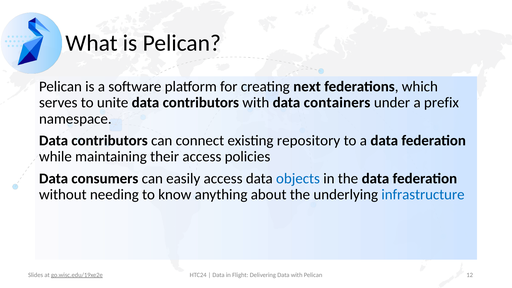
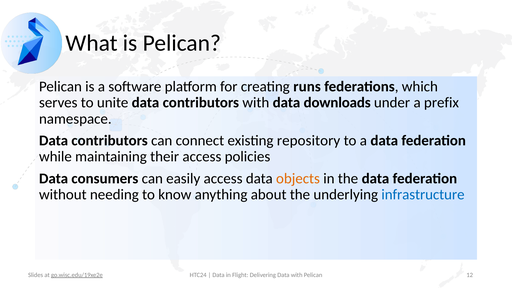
next: next -> runs
containers: containers -> downloads
objects colour: blue -> orange
